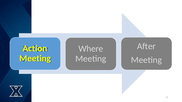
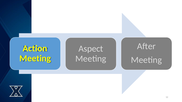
Where: Where -> Aspect
